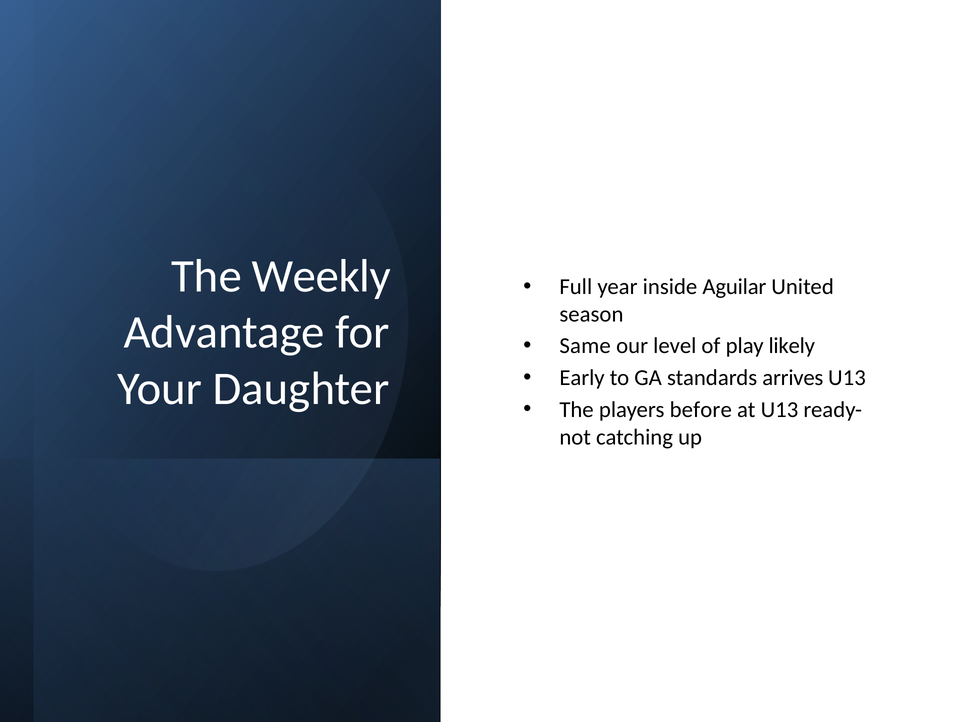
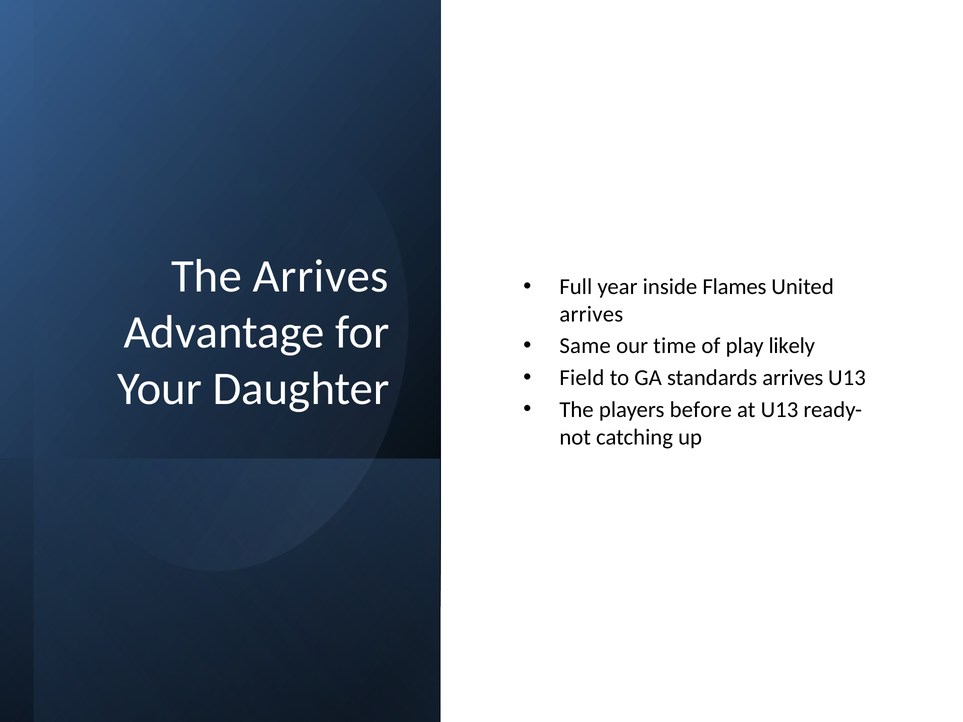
The Weekly: Weekly -> Arrives
Aguilar: Aguilar -> Flames
season at (591, 314): season -> arrives
level: level -> time
Early: Early -> Field
